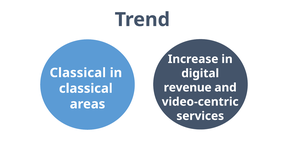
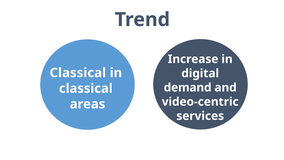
revenue: revenue -> demand
